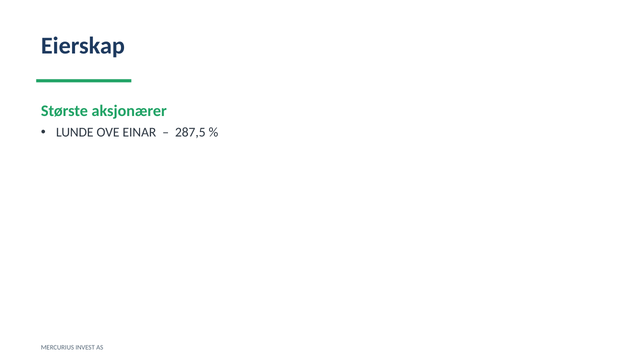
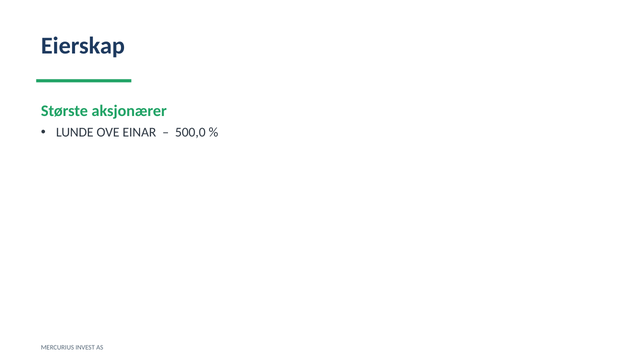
287,5: 287,5 -> 500,0
